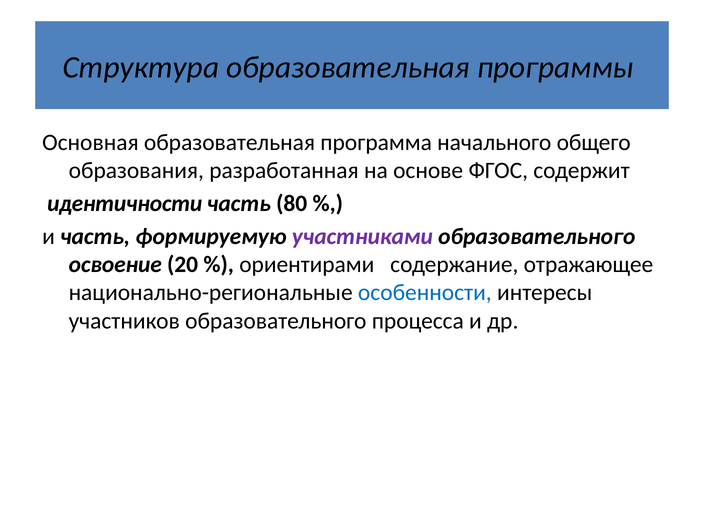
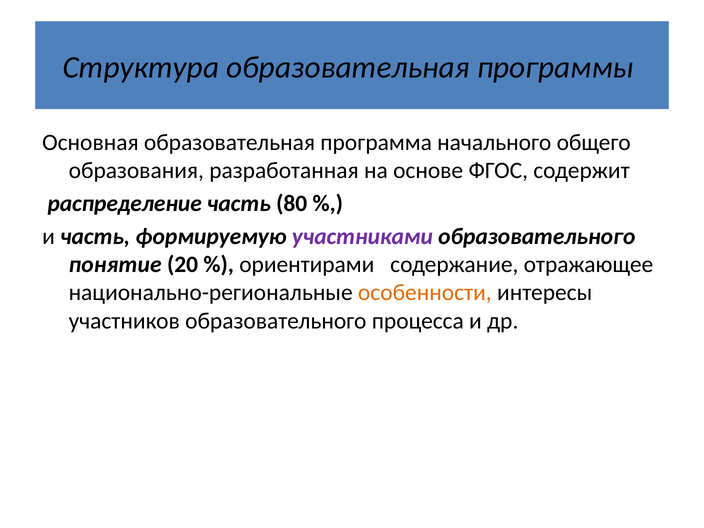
идентичности: идентичности -> распределение
освоение: освоение -> понятие
особенности colour: blue -> orange
